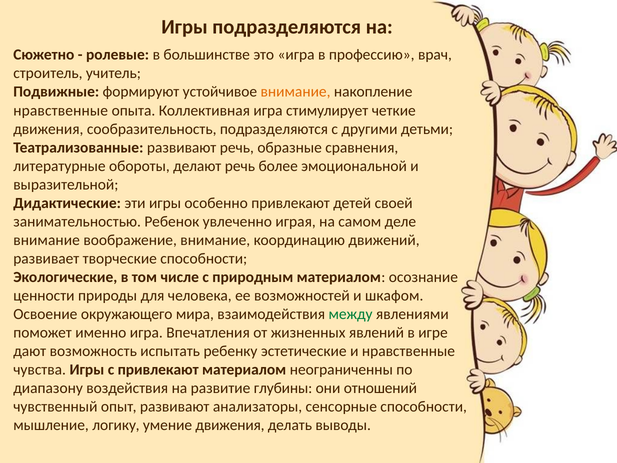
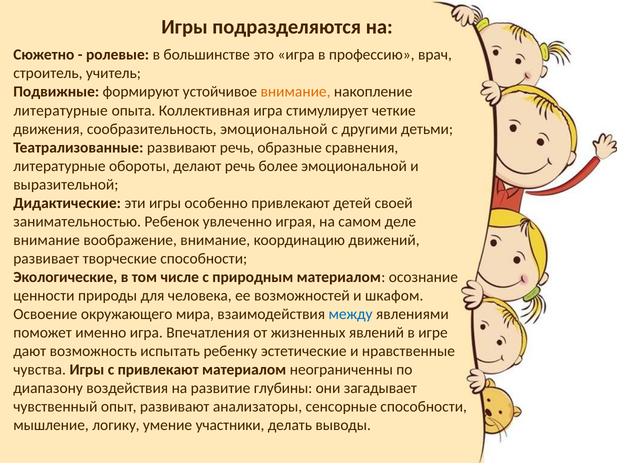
нравственные at (61, 110): нравственные -> литературные
сообразительность подразделяются: подразделяются -> эмоциональной
между colour: green -> blue
отношений: отношений -> загадывает
умение движения: движения -> участники
